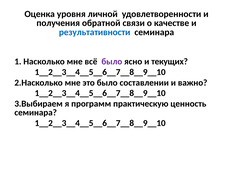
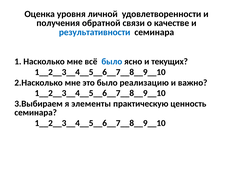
было at (112, 61) colour: purple -> blue
составлении: составлении -> реализацию
программ: программ -> элементы
